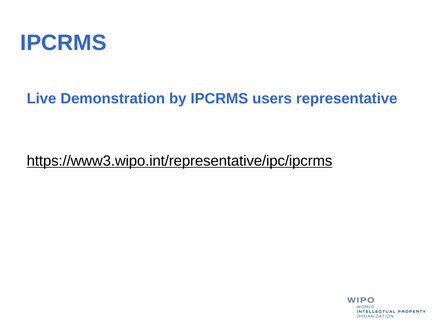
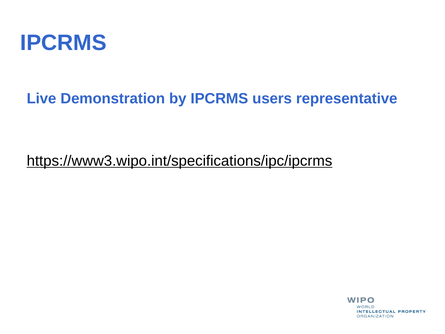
https://www3.wipo.int/representative/ipc/ipcrms: https://www3.wipo.int/representative/ipc/ipcrms -> https://www3.wipo.int/specifications/ipc/ipcrms
